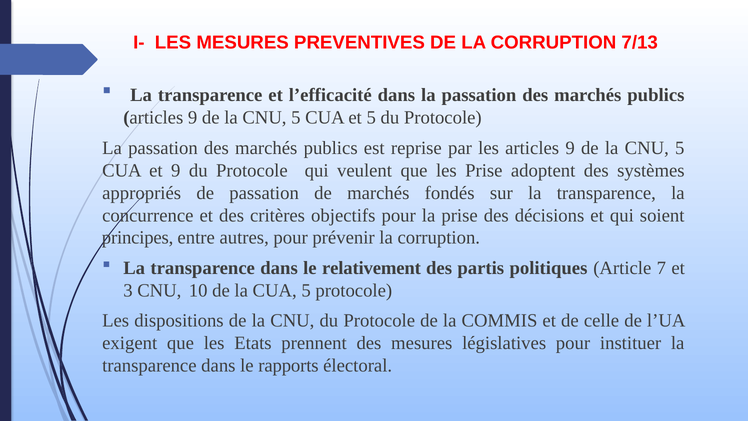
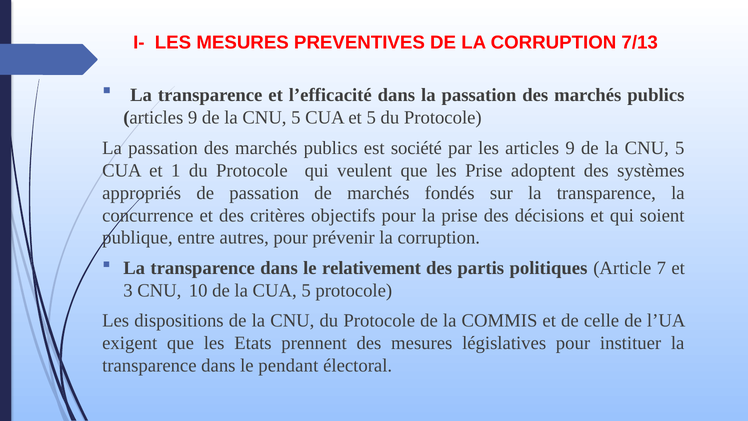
reprise: reprise -> société
et 9: 9 -> 1
principes: principes -> publique
rapports: rapports -> pendant
